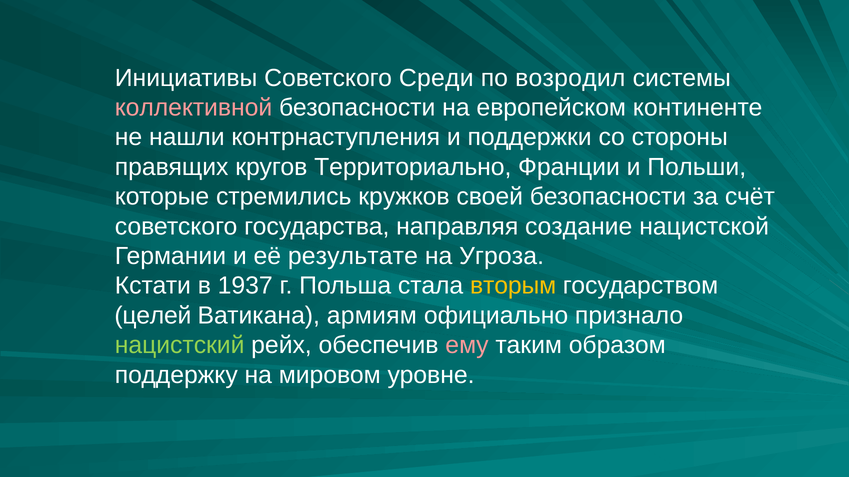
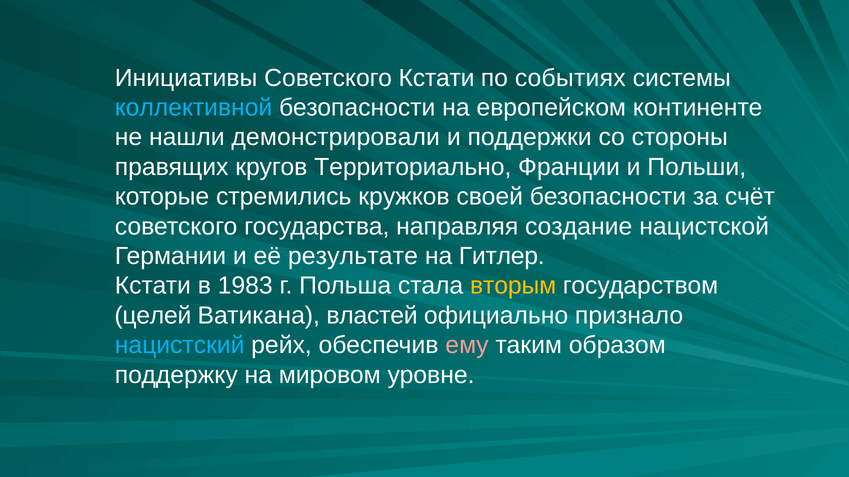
Советского Среди: Среди -> Кстати
возродил: возродил -> событиях
коллективной colour: pink -> light blue
контрнаступления: контрнаступления -> демонстрировали
Угроза: Угроза -> Гитлер
1937: 1937 -> 1983
армиям: армиям -> властей
нацистский colour: light green -> light blue
